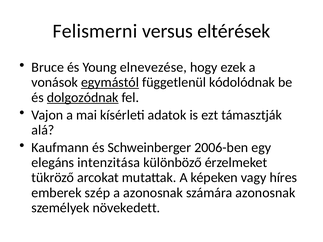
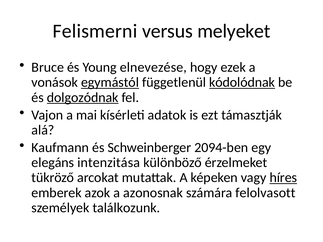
eltérések: eltérések -> melyeket
kódolódnak underline: none -> present
2006-ben: 2006-ben -> 2094-ben
híres underline: none -> present
szép: szép -> azok
számára azonosnak: azonosnak -> felolvasott
növekedett: növekedett -> találkozunk
